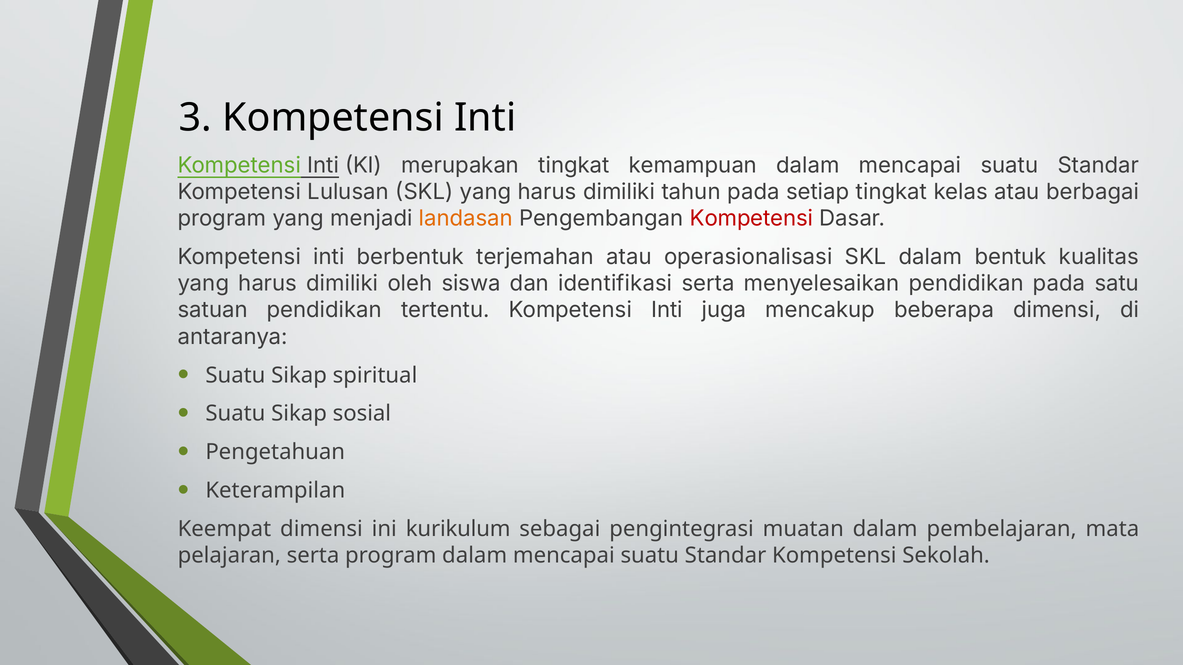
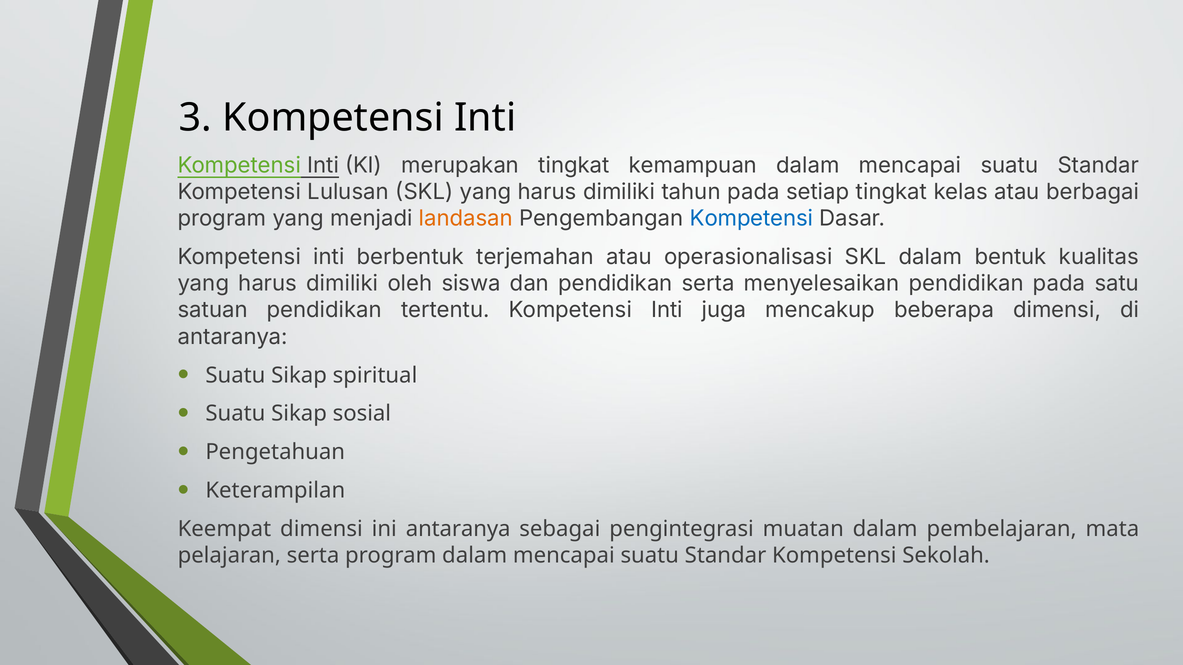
Kompetensi at (751, 219) colour: red -> blue
dan identifikasi: identifikasi -> pendidikan
ini kurikulum: kurikulum -> antaranya
